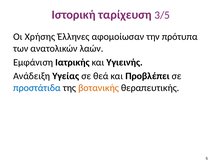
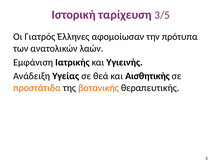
Χρήσης: Χρήσης -> Γιατρός
Προβλέπει: Προβλέπει -> Αισθητικής
προστάτιδα colour: blue -> orange
